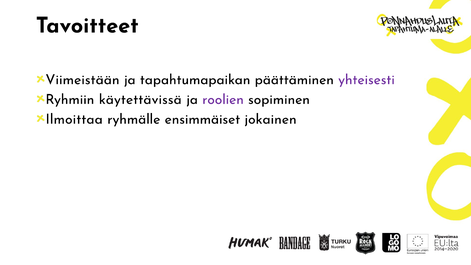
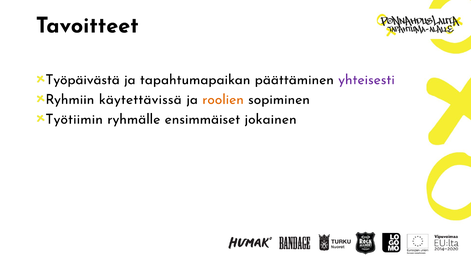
Viimeistään: Viimeistään -> Työpäivästä
roolien colour: purple -> orange
Ilmoittaa: Ilmoittaa -> Työtiimin
